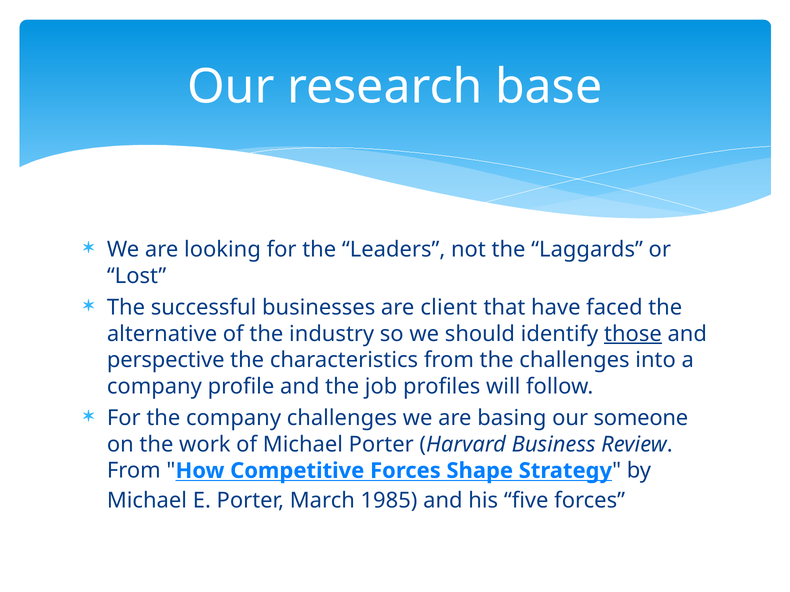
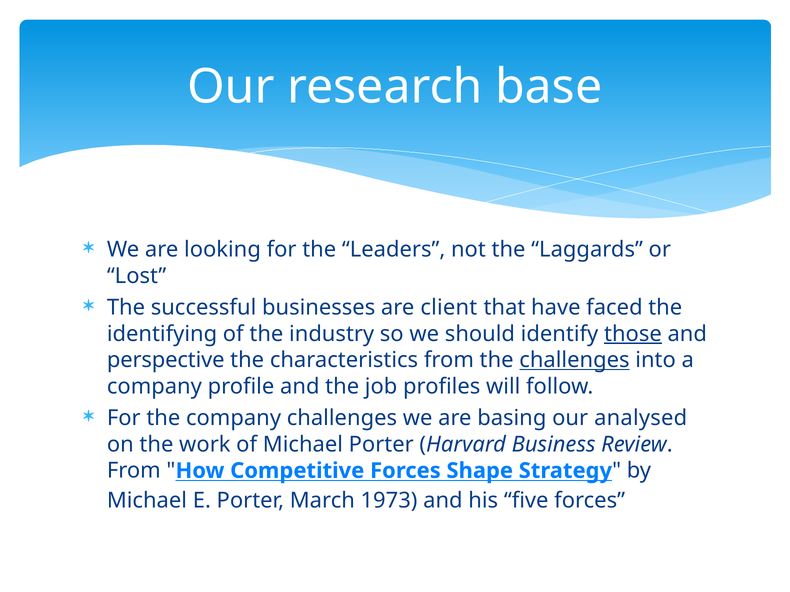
alternative: alternative -> identifying
challenges at (574, 360) underline: none -> present
someone: someone -> analysed
1985: 1985 -> 1973
